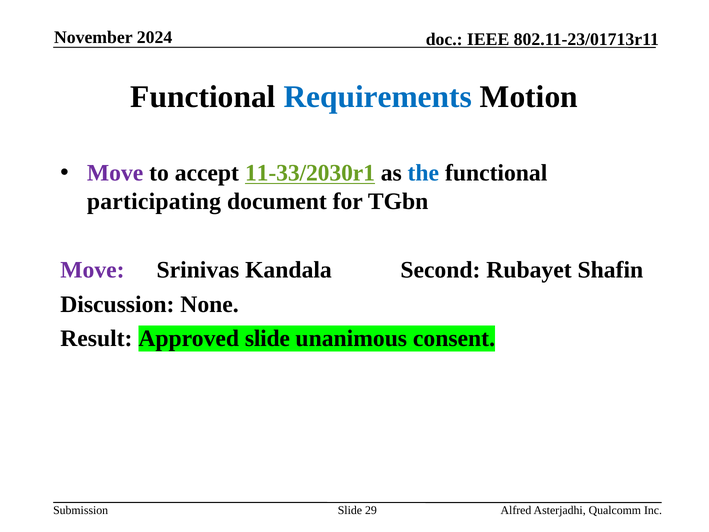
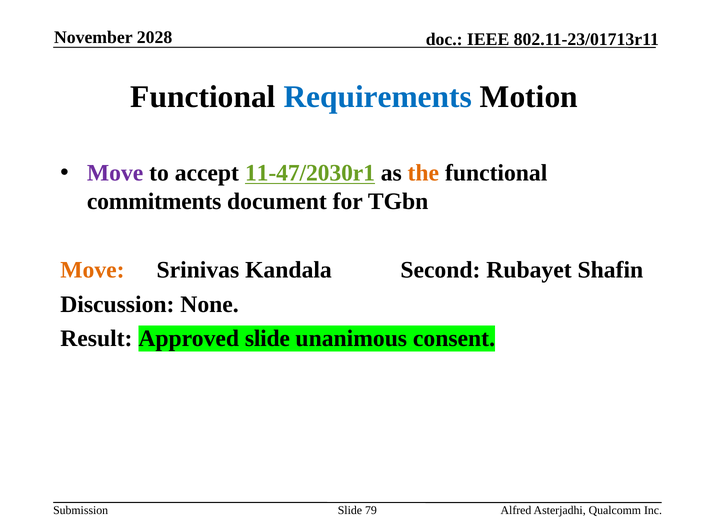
2024: 2024 -> 2028
11-33/2030r1: 11-33/2030r1 -> 11-47/2030r1
the colour: blue -> orange
participating: participating -> commitments
Move at (92, 270) colour: purple -> orange
29: 29 -> 79
